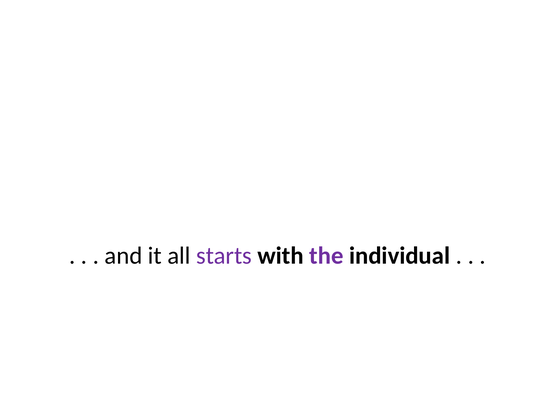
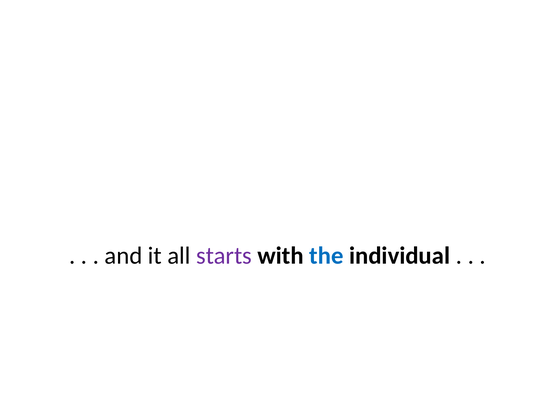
the colour: purple -> blue
